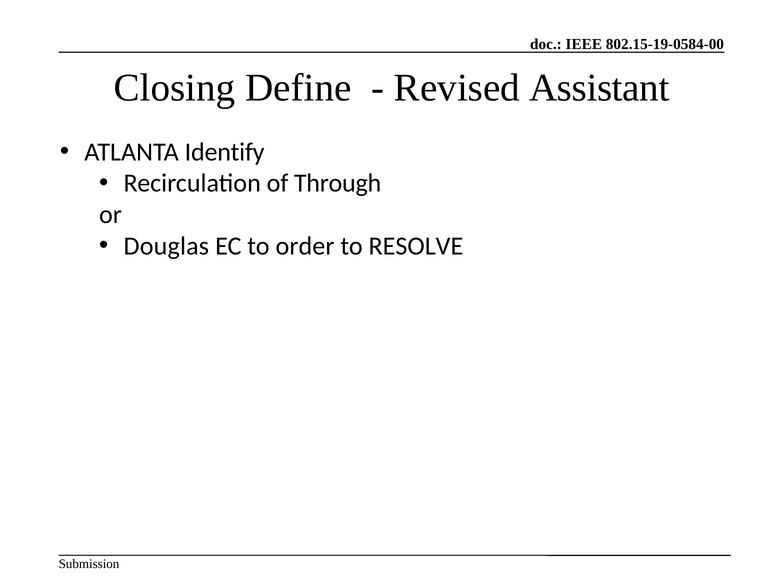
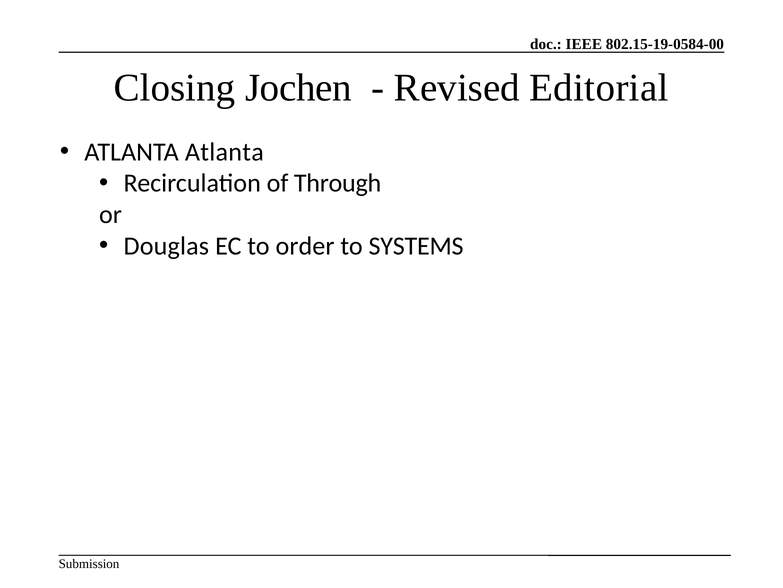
Define: Define -> Jochen
Assistant: Assistant -> Editorial
ATLANTA Identify: Identify -> Atlanta
RESOLVE: RESOLVE -> SYSTEMS
